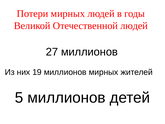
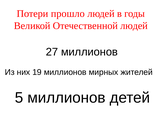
Потери мирных: мирных -> прошло
